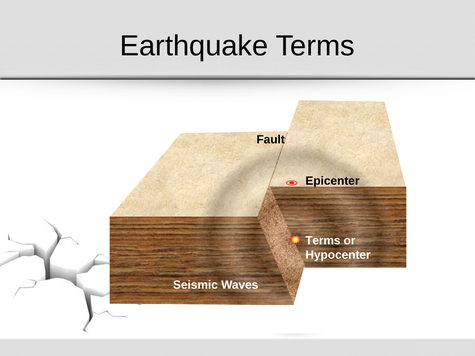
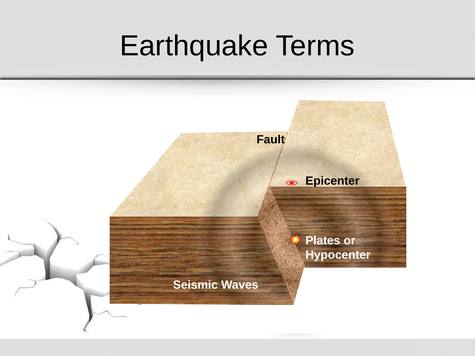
Terms at (323, 241): Terms -> Plates
